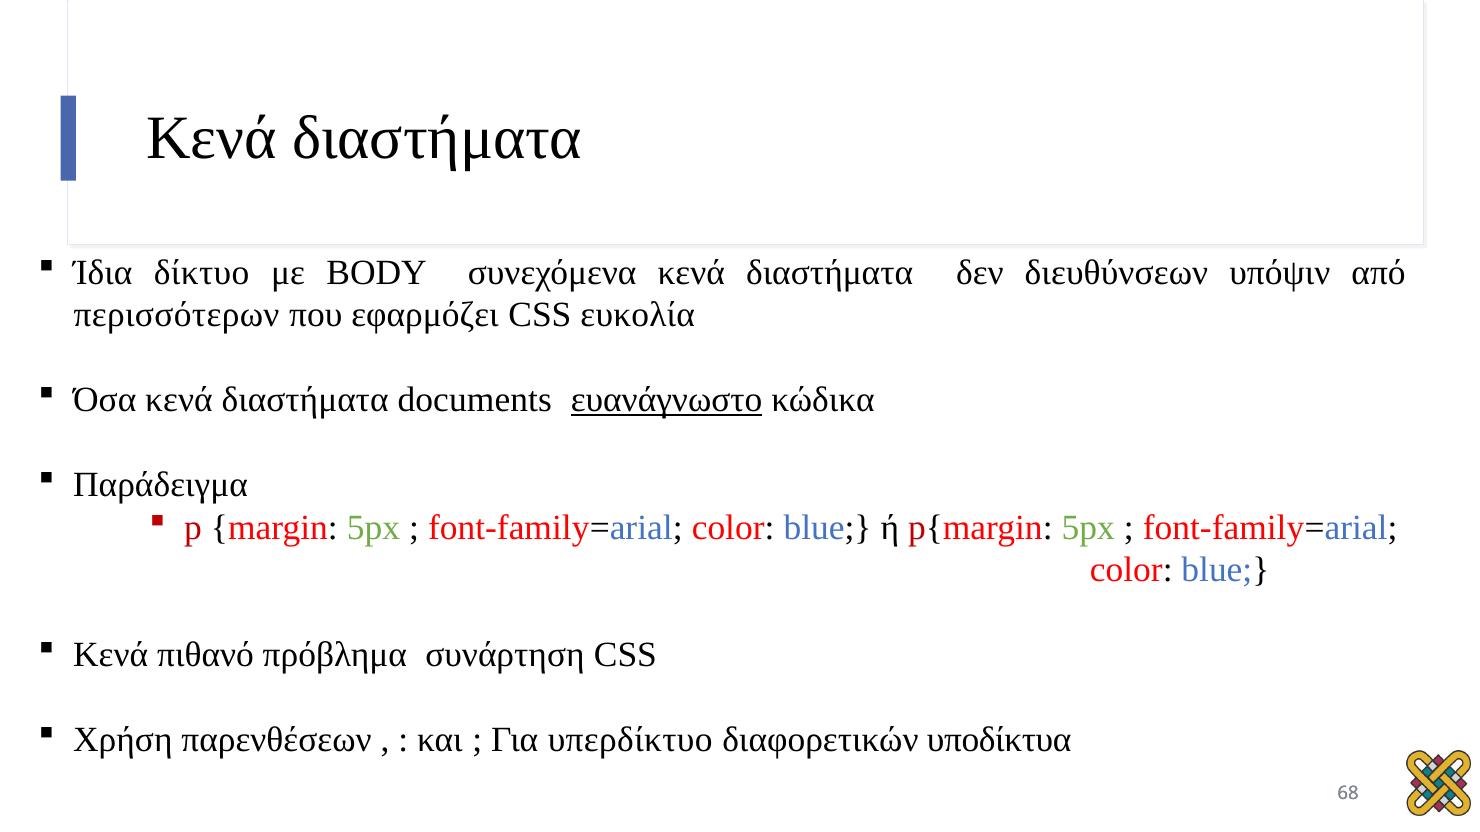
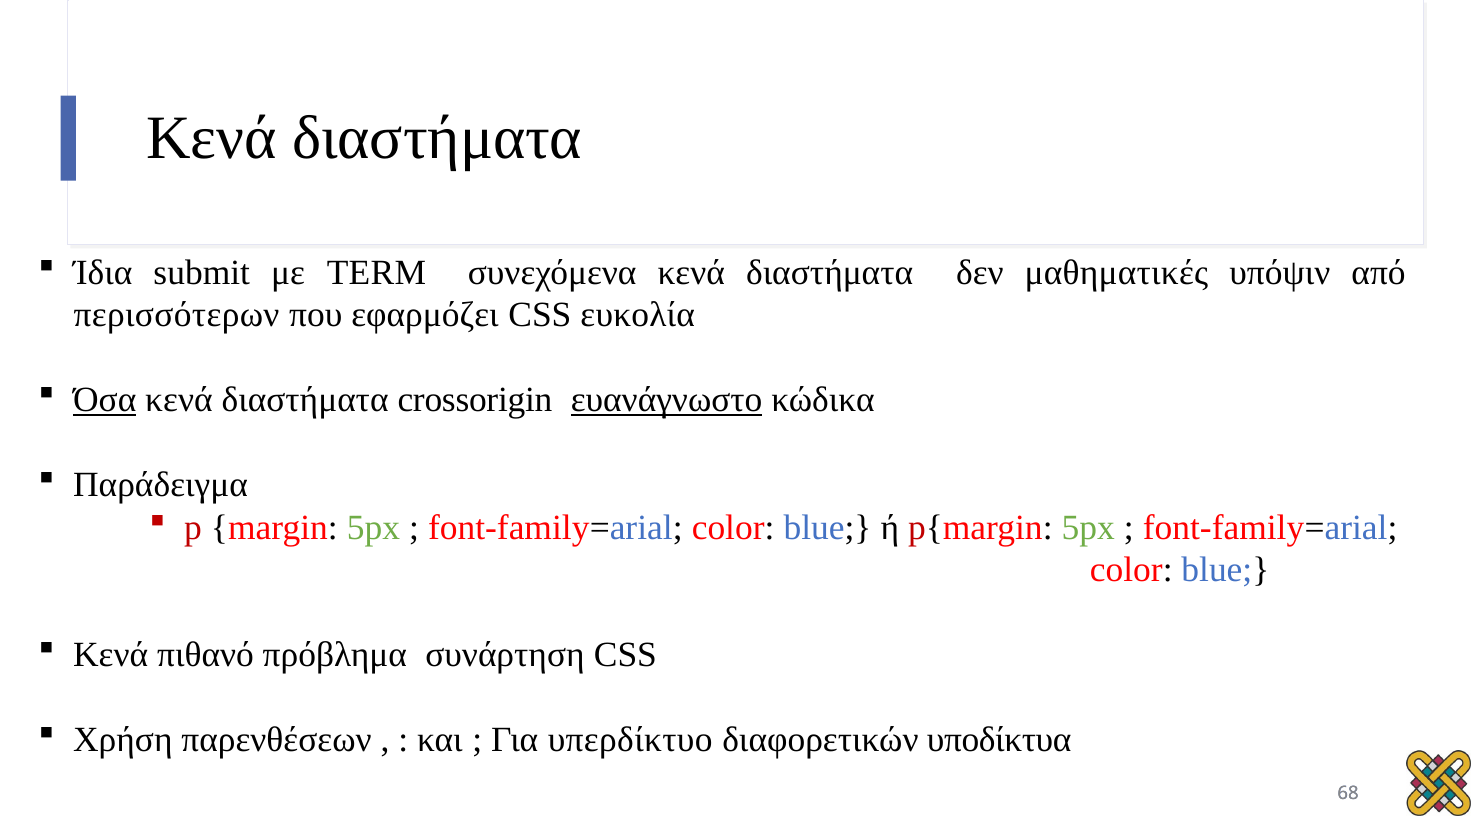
δίκτυο: δίκτυο -> submit
BODY: BODY -> TERM
διευθύνσεων: διευθύνσεων -> μαθηματικές
Όσα underline: none -> present
documents: documents -> crossorigin
